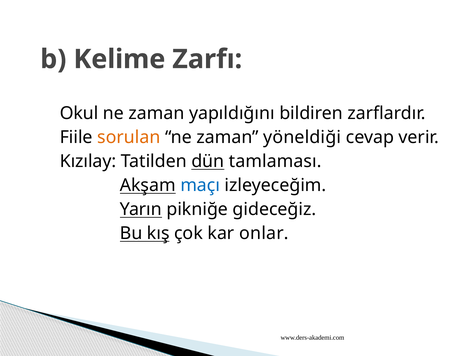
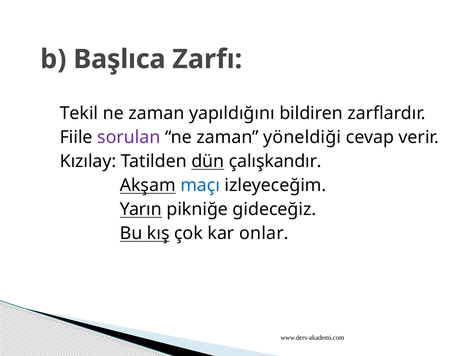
Kelime: Kelime -> Başlıca
Okul: Okul -> Tekil
sorulan colour: orange -> purple
tamlaması: tamlaması -> çalışkandır
